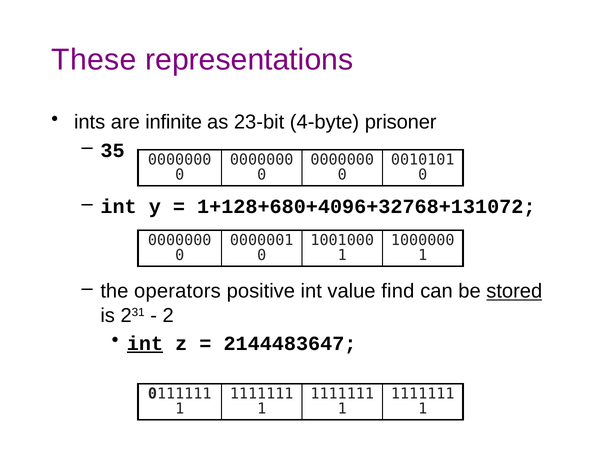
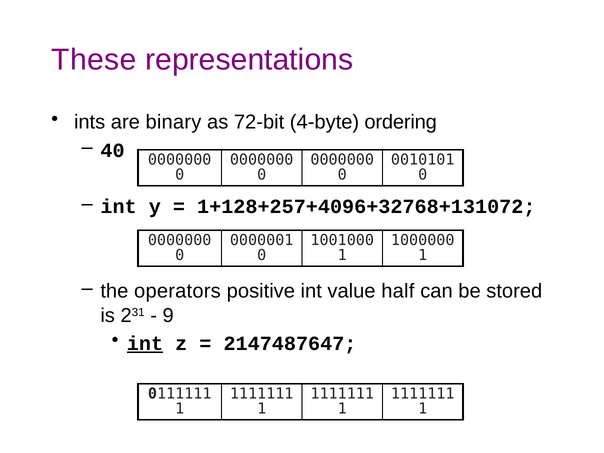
infinite: infinite -> binary
23-bit: 23-bit -> 72-bit
prisoner: prisoner -> ordering
35: 35 -> 40
1+128+680+4096+32768+131072: 1+128+680+4096+32768+131072 -> 1+128+257+4096+32768+131072
find: find -> half
stored underline: present -> none
2: 2 -> 9
2144483647: 2144483647 -> 2147487647
